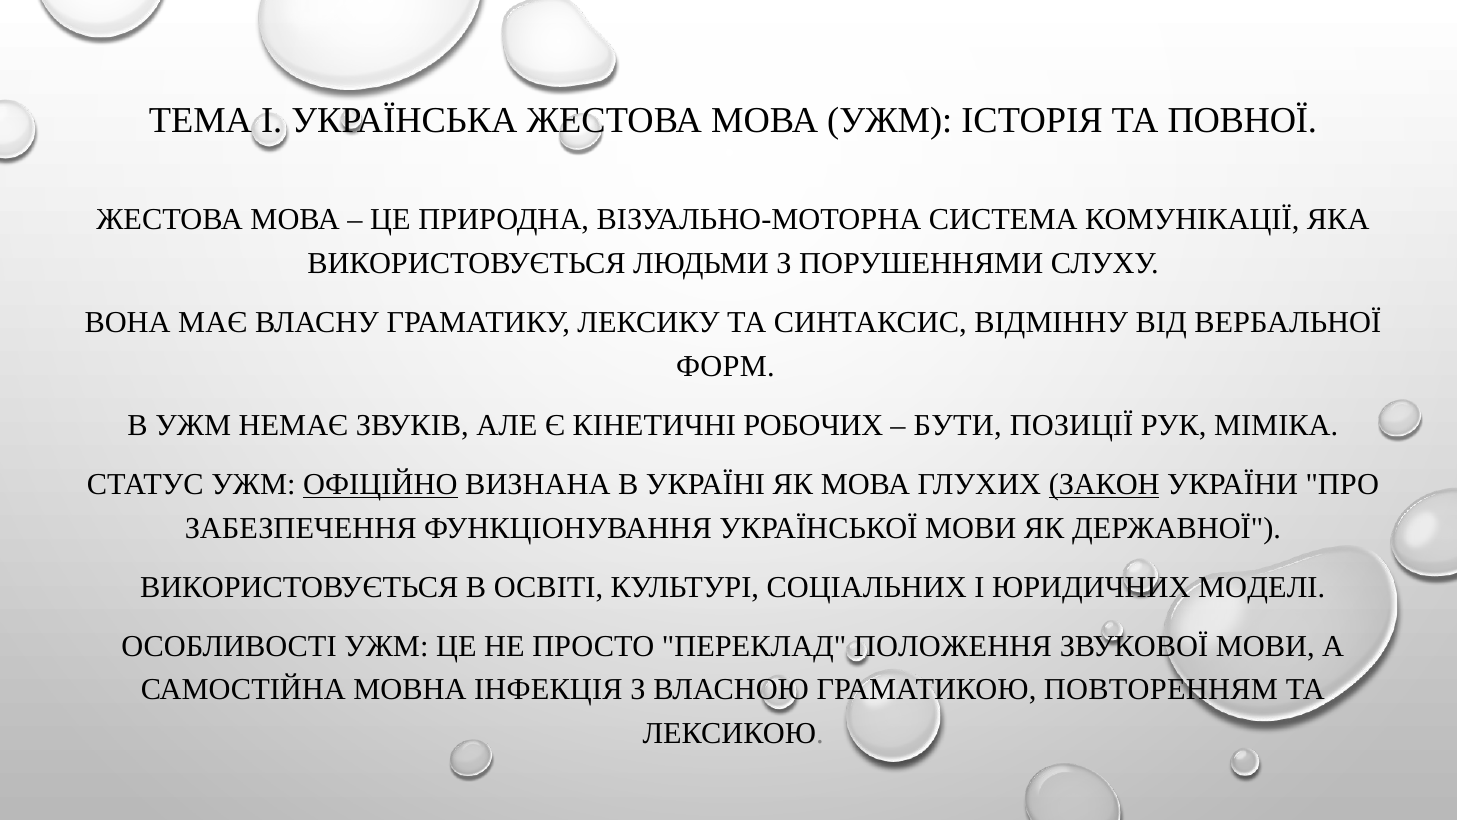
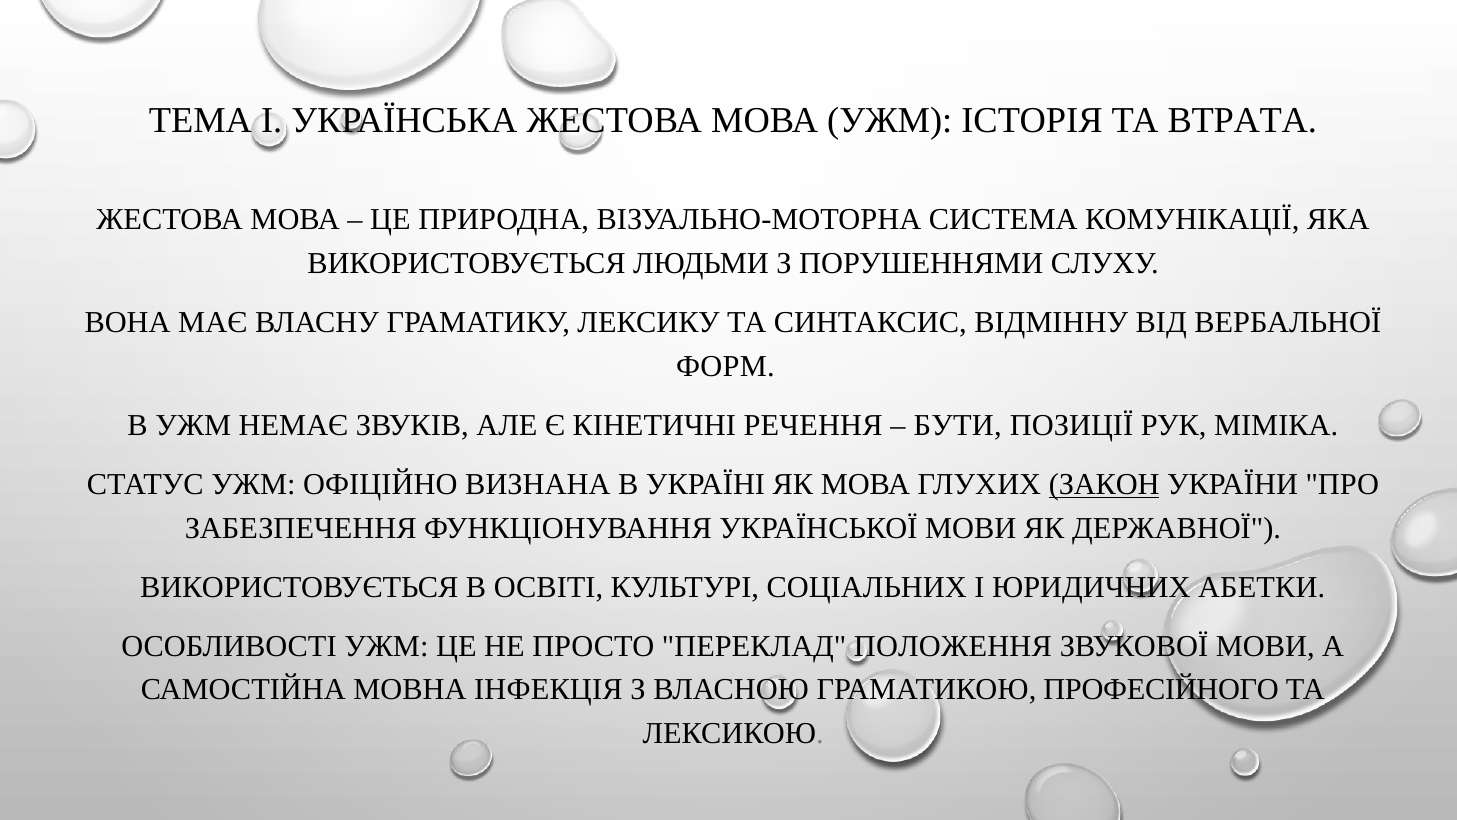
ПОВНОЇ: ПОВНОЇ -> ВТРАТА
РОБОЧИХ: РОБОЧИХ -> РЕЧЕННЯ
ОФІЦІЙНО underline: present -> none
МОДЕЛІ: МОДЕЛІ -> АБЕТКИ
ПОВТОРЕННЯМ: ПОВТОРЕННЯМ -> ПРОФЕСІЙНОГО
